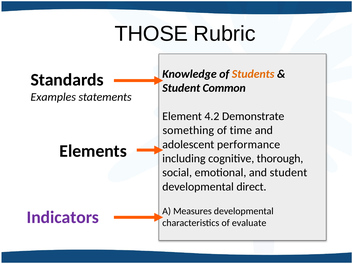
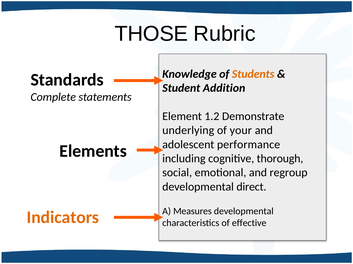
Common: Common -> Addition
Examples: Examples -> Complete
4.2: 4.2 -> 1.2
something: something -> underlying
time: time -> your
and student: student -> regroup
Indicators colour: purple -> orange
evaluate: evaluate -> effective
